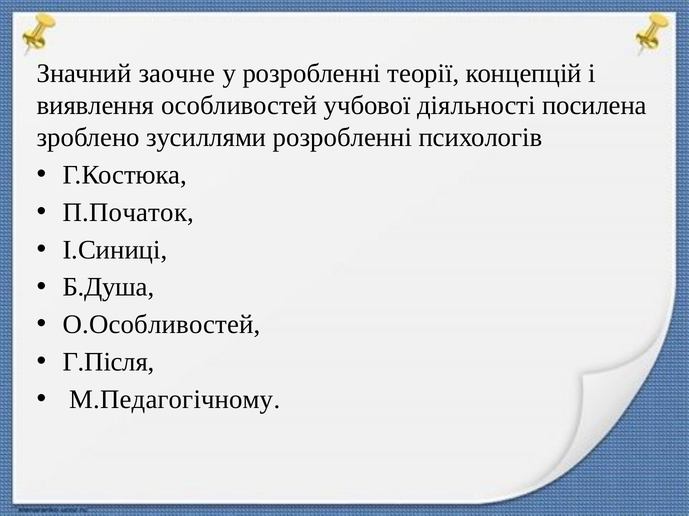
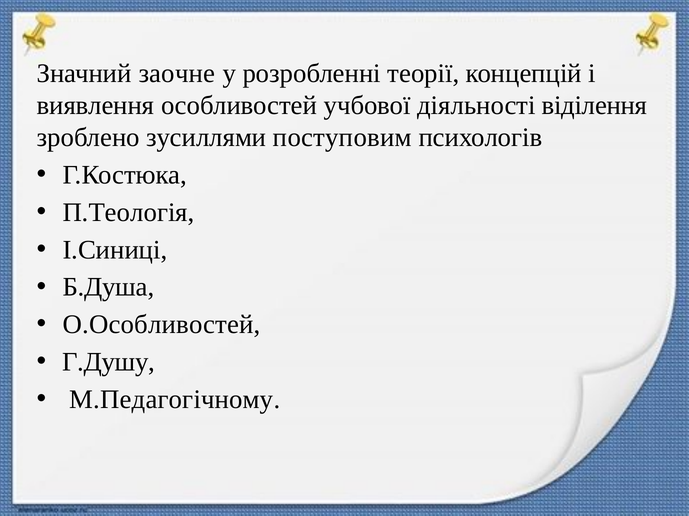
посилена: посилена -> віділення
зусиллями розробленні: розробленні -> поступовим
П.Початок: П.Початок -> П.Теологія
Г.Після: Г.Після -> Г.Душу
